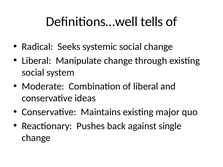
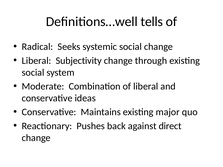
Manipulate: Manipulate -> Subjectivity
single: single -> direct
